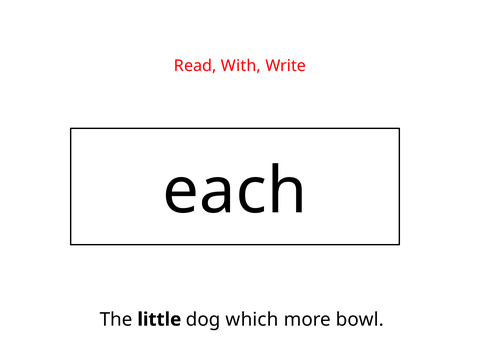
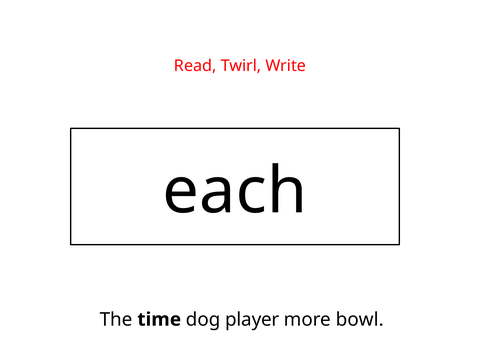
With: With -> Twirl
little: little -> time
which: which -> player
